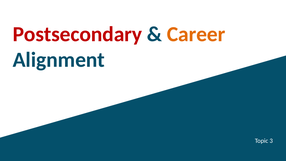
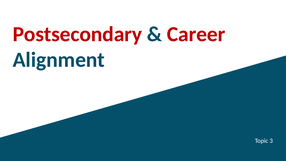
Career colour: orange -> red
